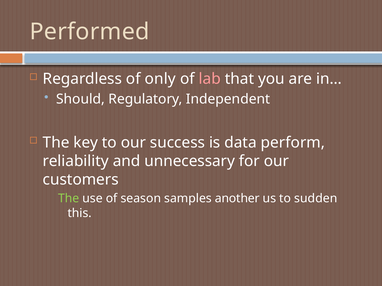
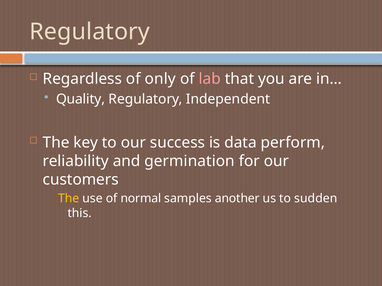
Performed at (90, 32): Performed -> Regulatory
Should: Should -> Quality
unnecessary: unnecessary -> germination
The at (69, 199) colour: light green -> yellow
season: season -> normal
